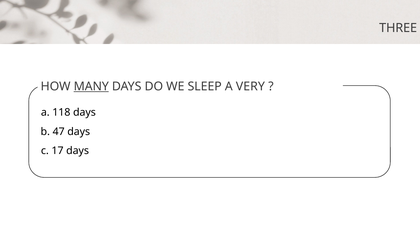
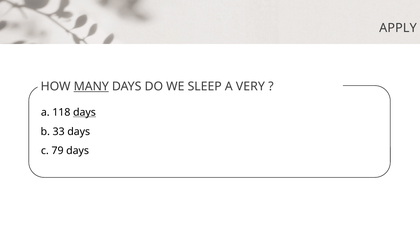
THREE: THREE -> APPLY
days at (84, 112) underline: none -> present
47: 47 -> 33
17: 17 -> 79
